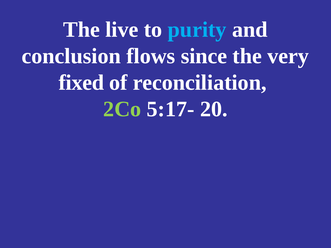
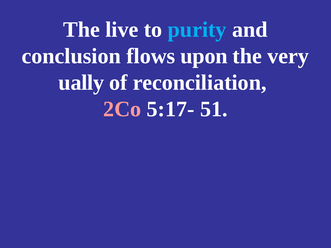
since: since -> upon
fixed: fixed -> ually
2Co colour: light green -> pink
20: 20 -> 51
